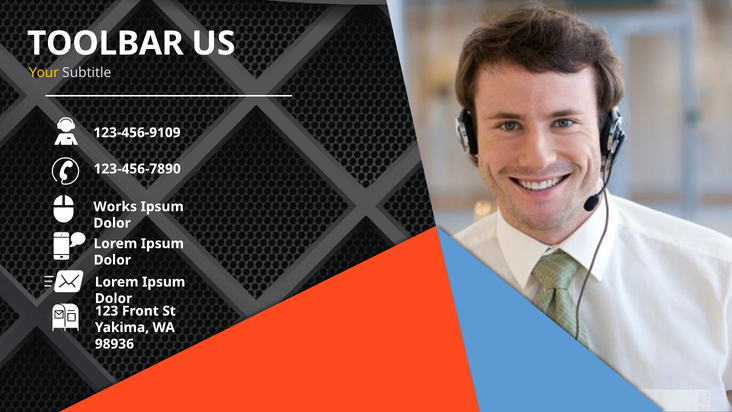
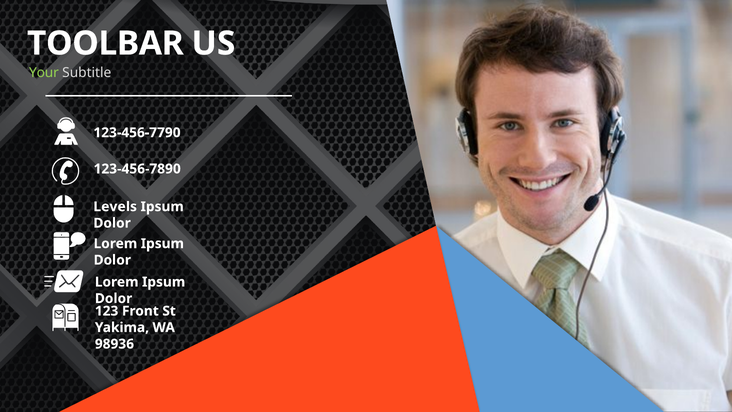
Your colour: yellow -> light green
123-456-9109: 123-456-9109 -> 123-456-7790
Works: Works -> Levels
